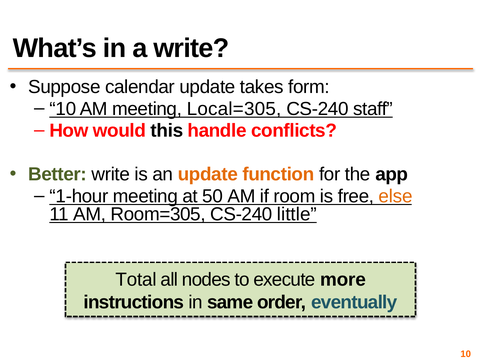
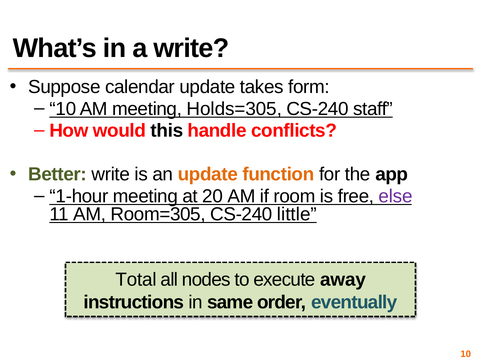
Local=305: Local=305 -> Holds=305
50: 50 -> 20
else colour: orange -> purple
more: more -> away
